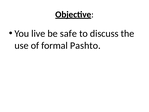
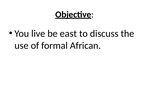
safe: safe -> east
Pashto: Pashto -> African
